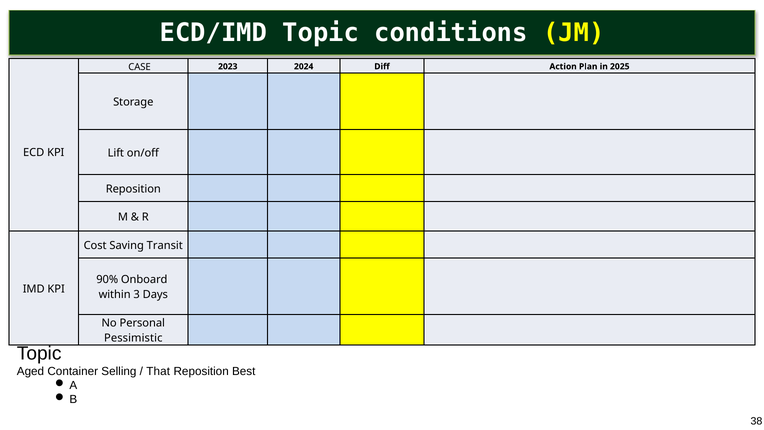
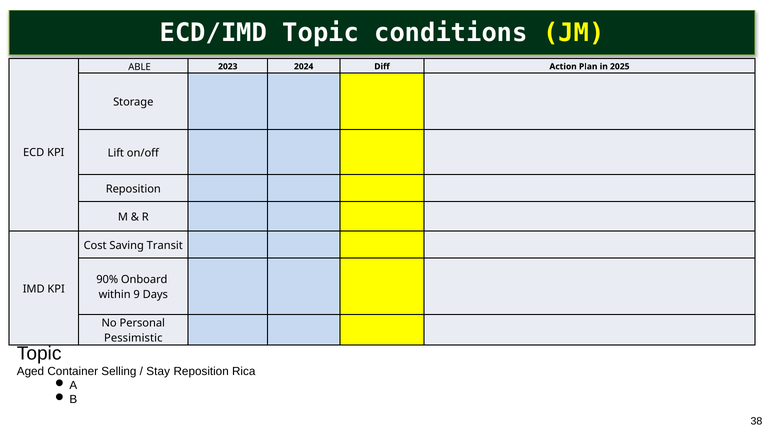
CASE: CASE -> ABLE
3: 3 -> 9
That: That -> Stay
Best: Best -> Rica
